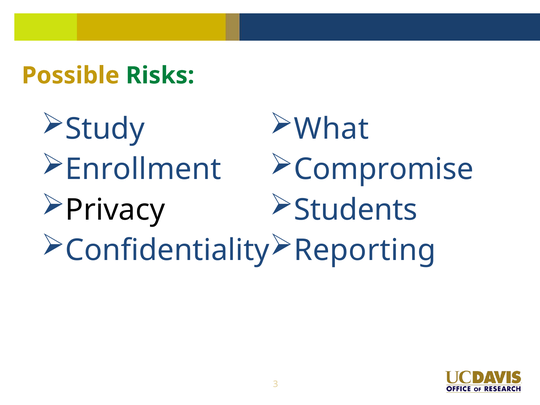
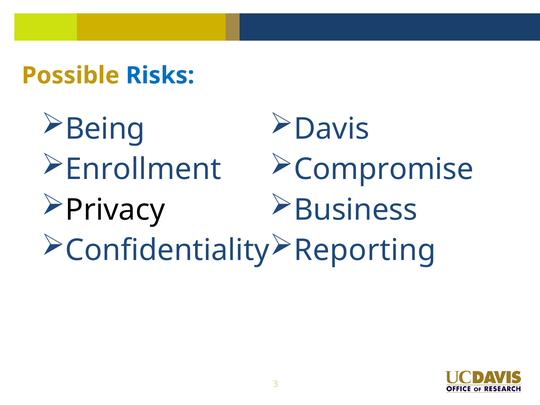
Risks colour: green -> blue
Study: Study -> Being
What: What -> Davis
Students: Students -> Business
